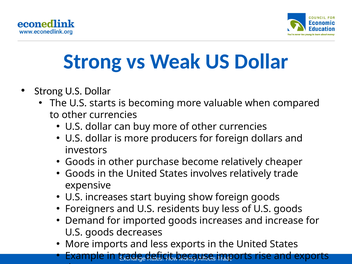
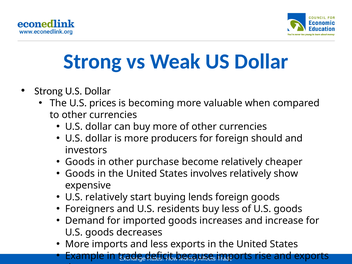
starts: starts -> prices
dollars: dollars -> should
relatively trade: trade -> show
U.S increases: increases -> relatively
show: show -> lends
